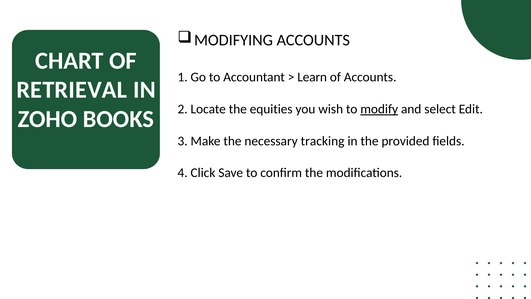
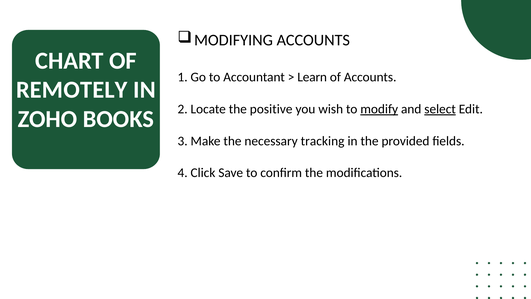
RETRIEVAL: RETRIEVAL -> REMOTELY
equities: equities -> positive
select underline: none -> present
